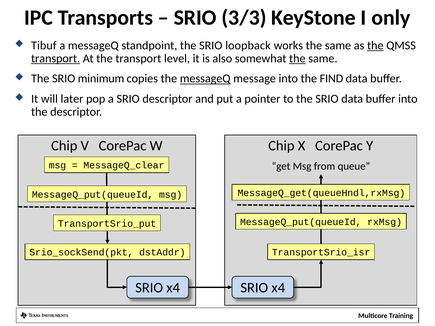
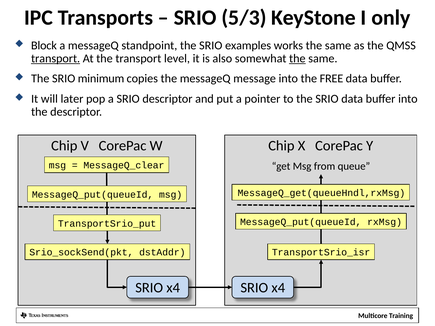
3/3: 3/3 -> 5/3
Tibuf: Tibuf -> Block
loopback: loopback -> examples
the at (375, 45) underline: present -> none
messageQ at (205, 79) underline: present -> none
FIND: FIND -> FREE
